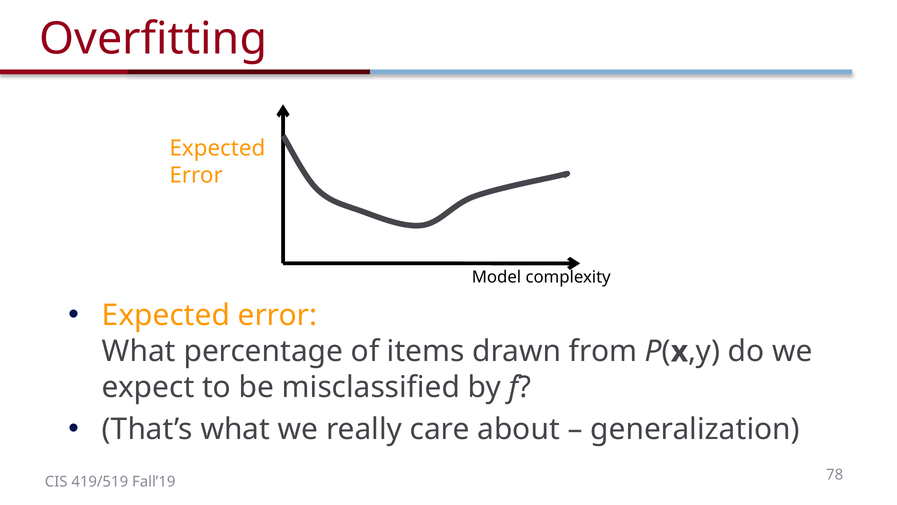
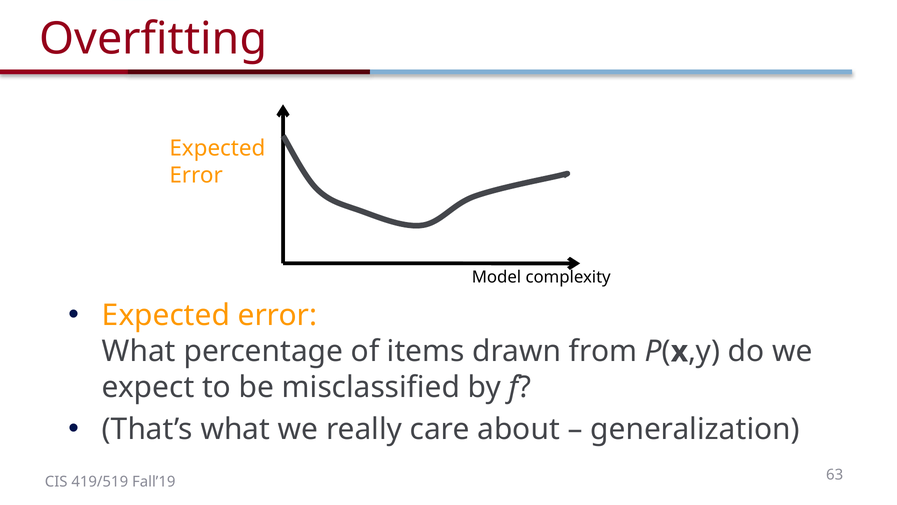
78: 78 -> 63
